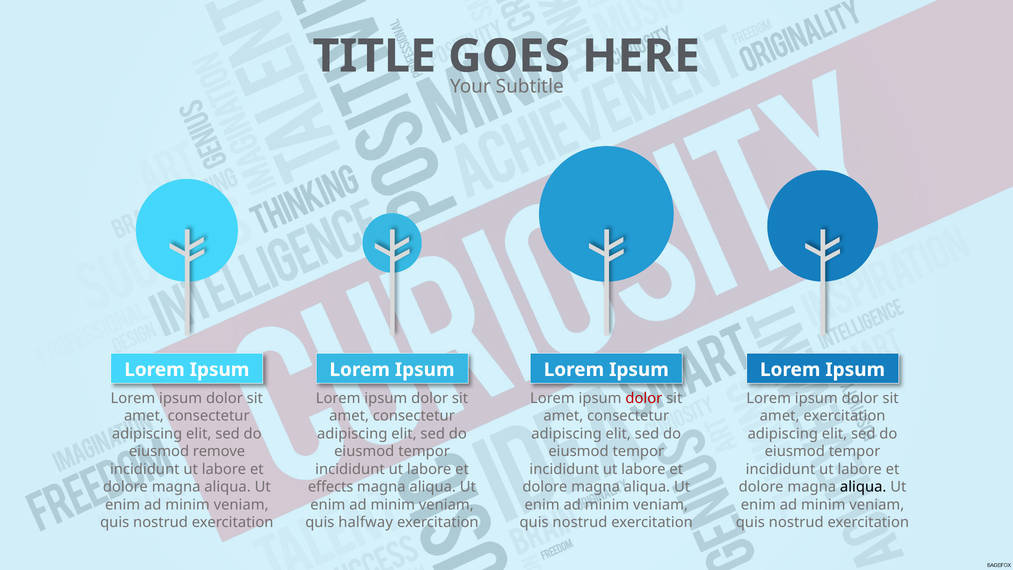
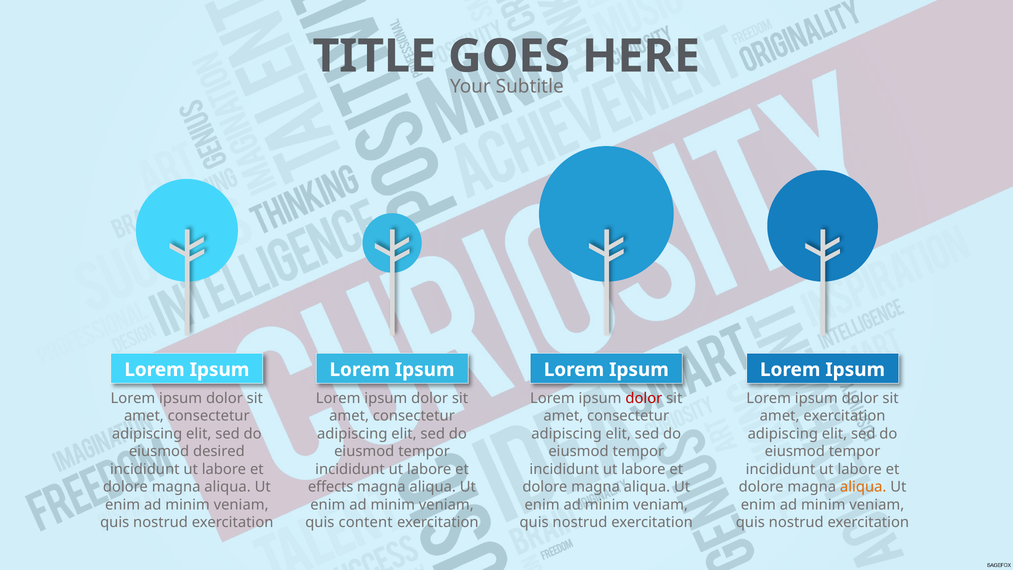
remove: remove -> desired
aliqua at (863, 487) colour: black -> orange
halfway: halfway -> content
